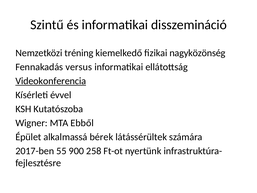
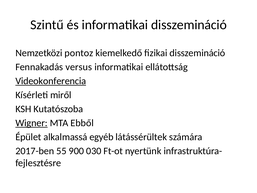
tréning: tréning -> pontoz
fizikai nagyközönség: nagyközönség -> disszemináció
évvel: évvel -> miről
Wigner underline: none -> present
bérek: bérek -> egyéb
258: 258 -> 030
